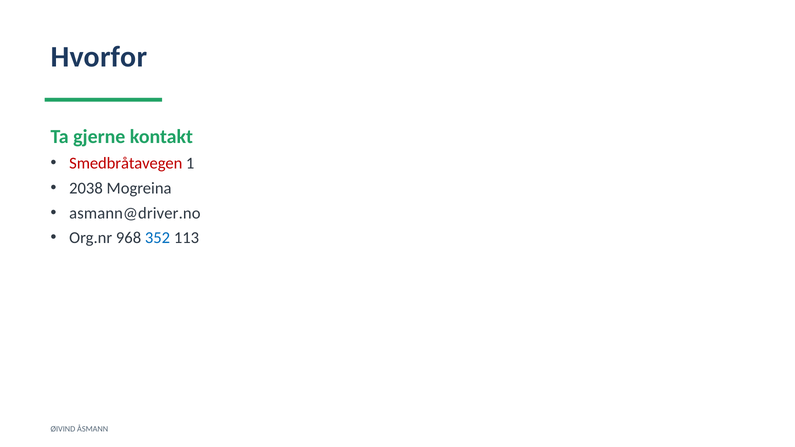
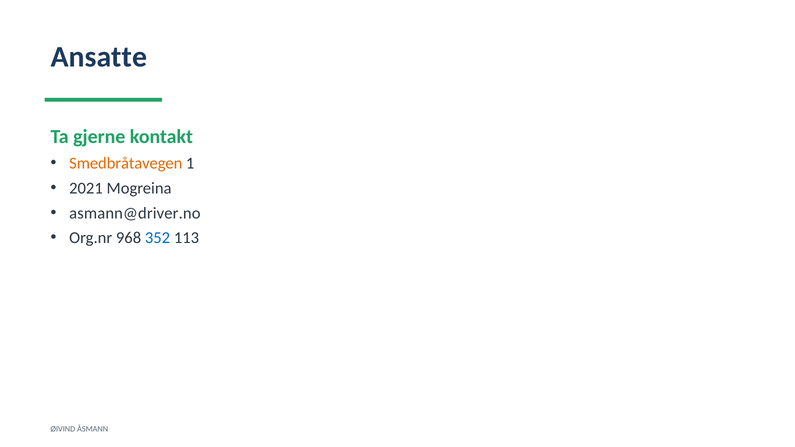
Hvorfor: Hvorfor -> Ansatte
Smedbråtavegen colour: red -> orange
2038: 2038 -> 2021
